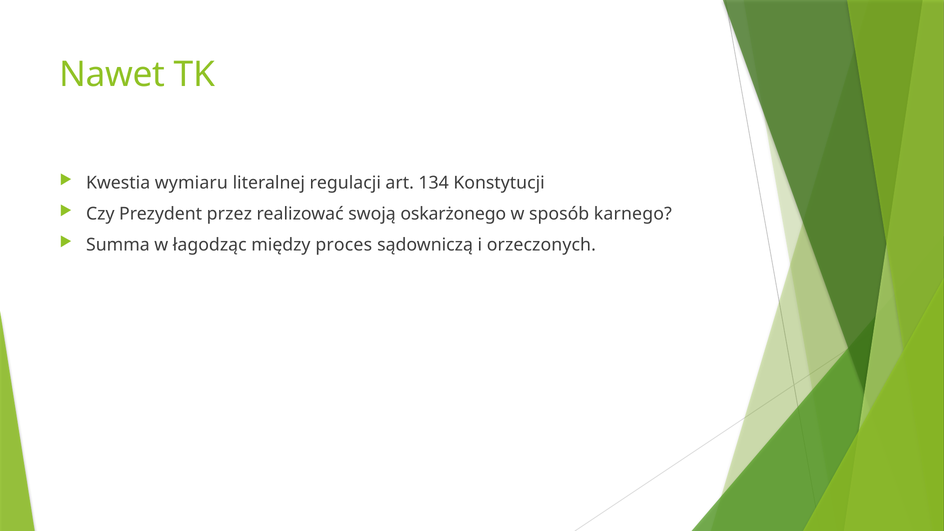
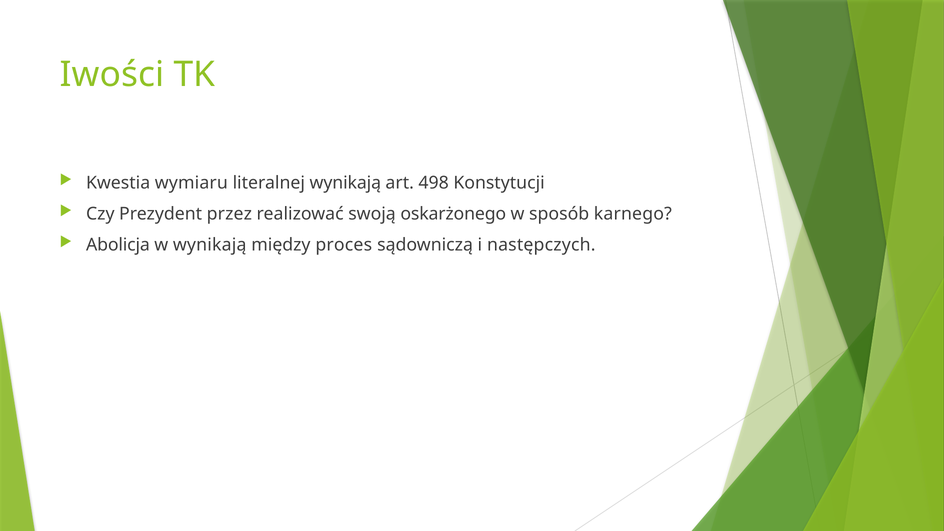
Nawet: Nawet -> Iwości
literalnej regulacji: regulacji -> wynikają
134: 134 -> 498
Summa: Summa -> Abolicja
w łagodząc: łagodząc -> wynikają
orzeczonych: orzeczonych -> następczych
